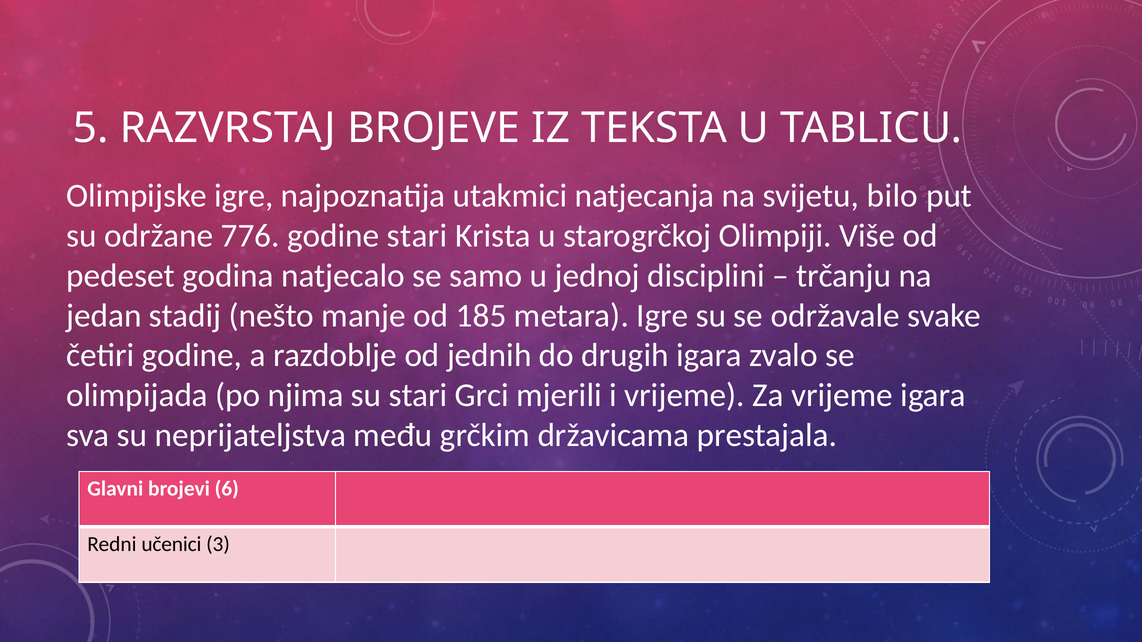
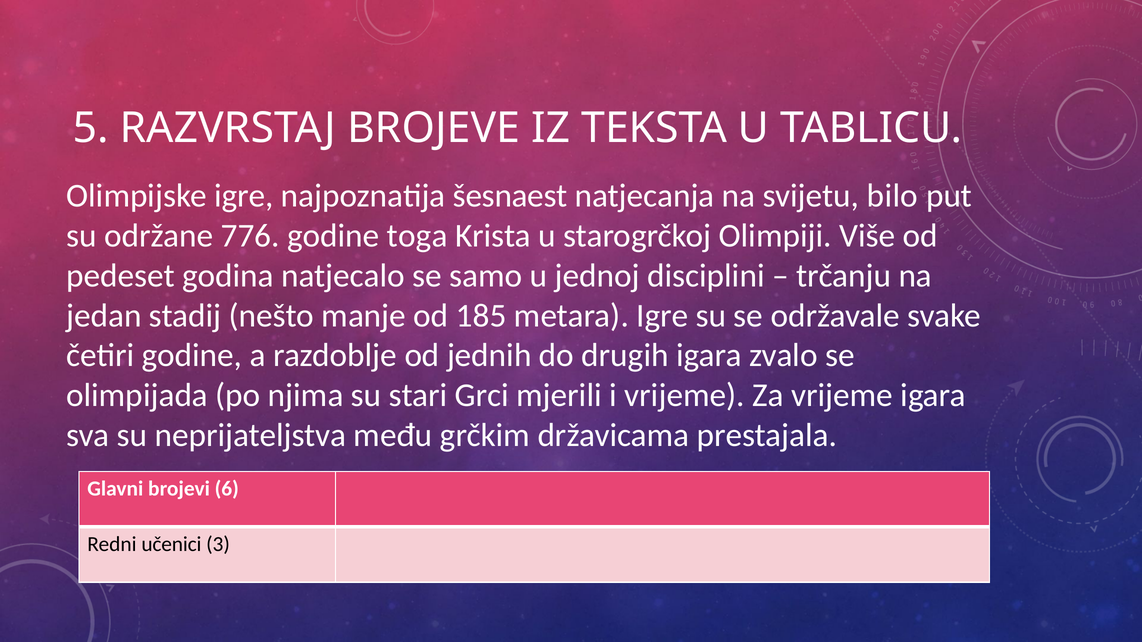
utakmici: utakmici -> šesnaest
godine stari: stari -> toga
